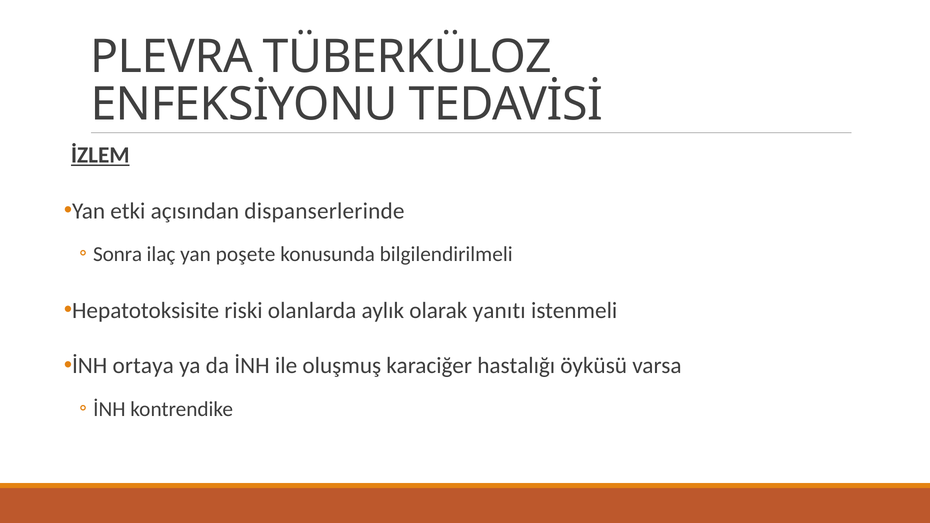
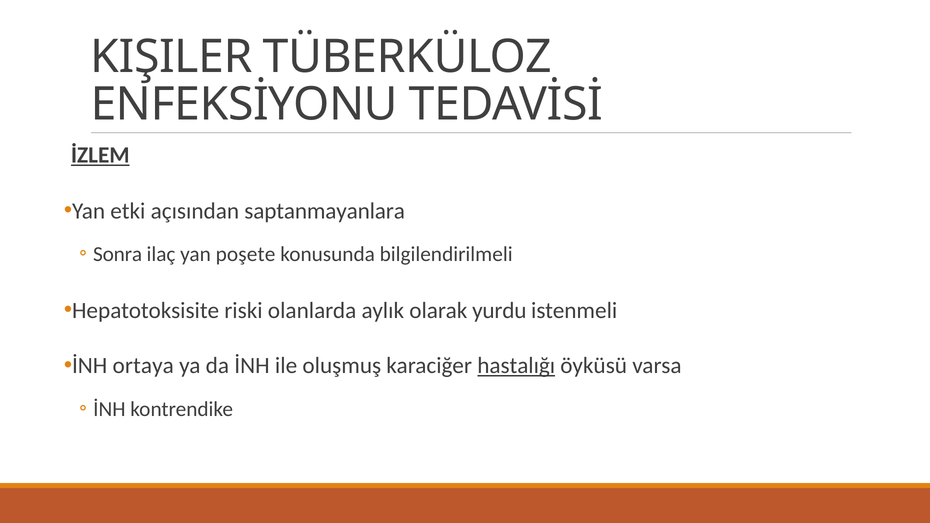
PLEVRA: PLEVRA -> KIŞILER
dispanserlerinde: dispanserlerinde -> saptanmayanlara
yanıtı: yanıtı -> yurdu
hastalığı underline: none -> present
